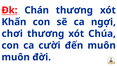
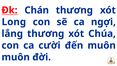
Khấn: Khấn -> Long
chơi: chơi -> lắng
